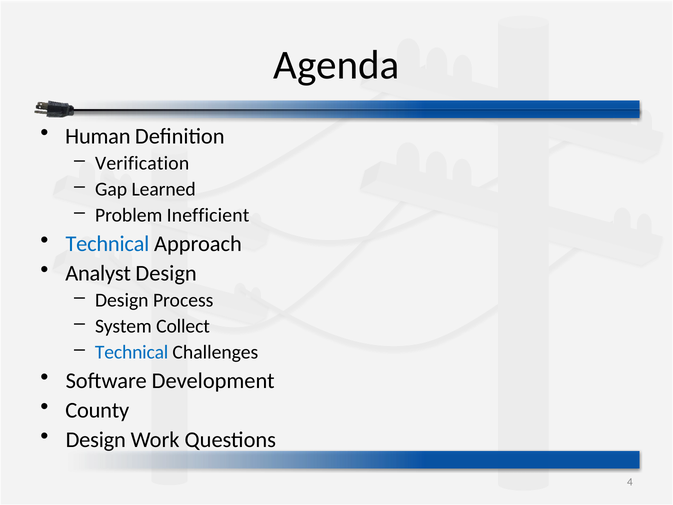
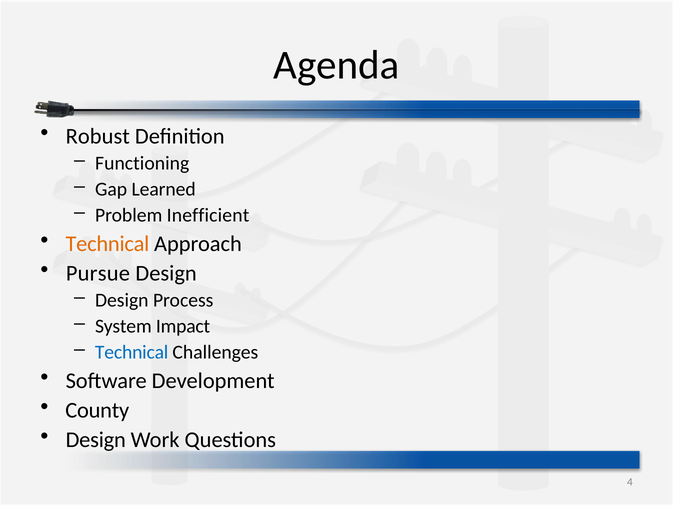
Human: Human -> Robust
Verification: Verification -> Functioning
Technical at (107, 244) colour: blue -> orange
Analyst: Analyst -> Pursue
Collect: Collect -> Impact
